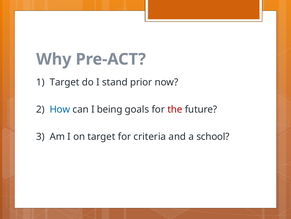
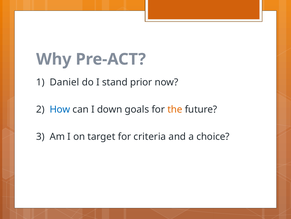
1 Target: Target -> Daniel
being: being -> down
the colour: red -> orange
school: school -> choice
